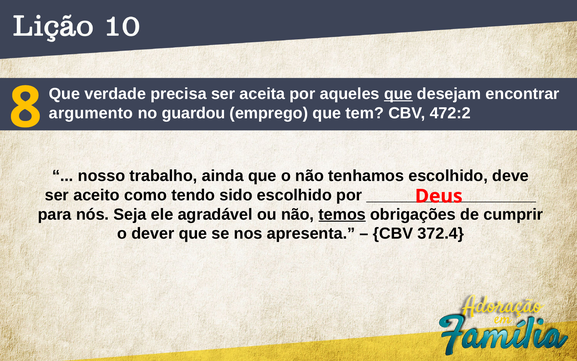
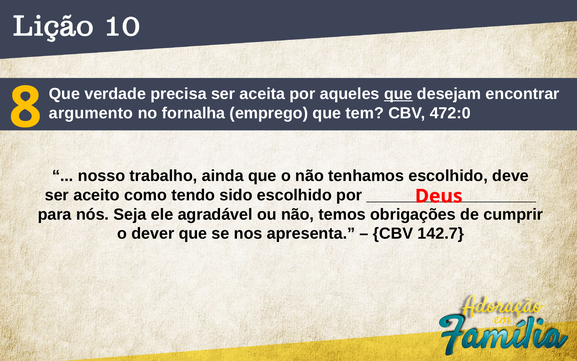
guardou: guardou -> fornalha
472:2: 472:2 -> 472:0
temos underline: present -> none
372.4: 372.4 -> 142.7
